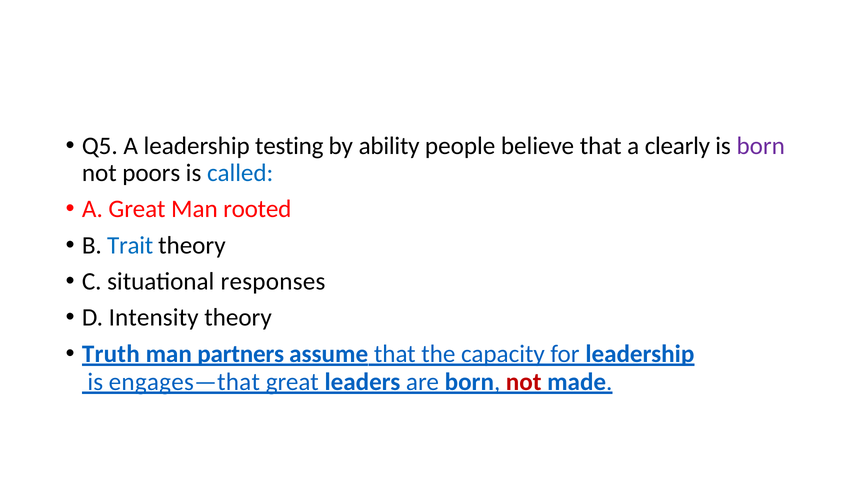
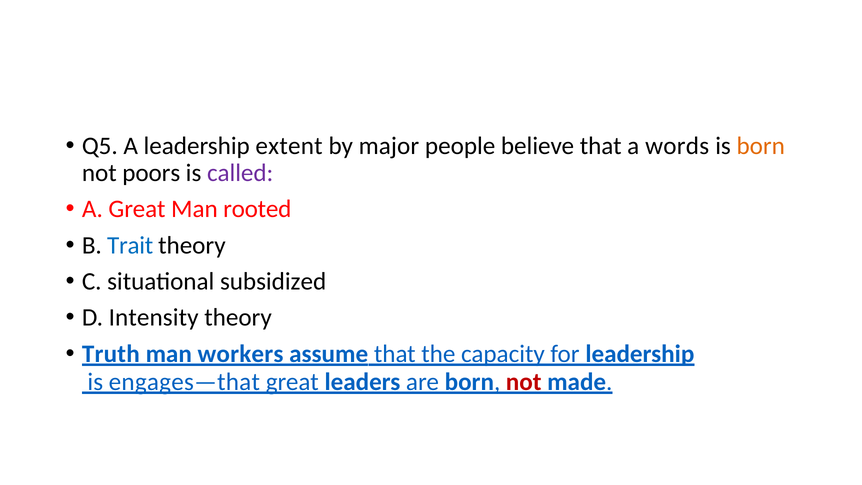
testing: testing -> extent
ability: ability -> major
clearly: clearly -> words
born at (761, 146) colour: purple -> orange
called colour: blue -> purple
responses: responses -> subsidized
partners: partners -> workers
